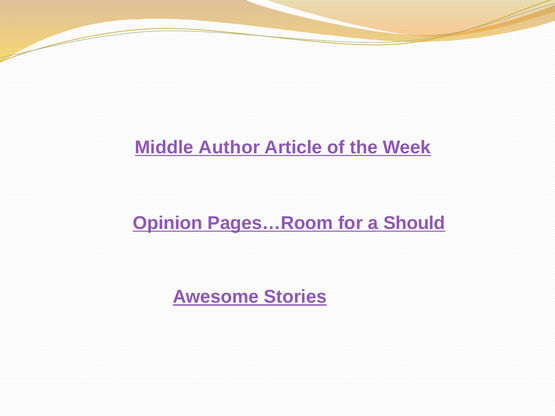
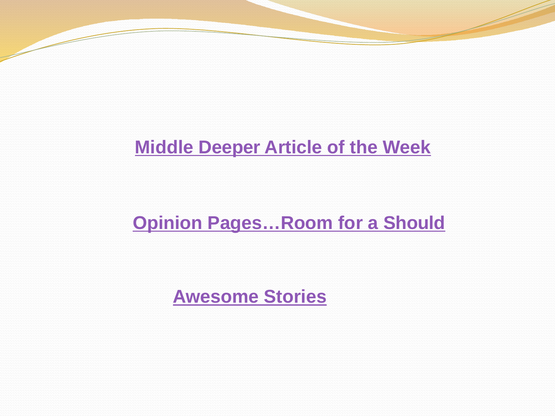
Author: Author -> Deeper
